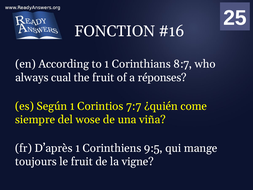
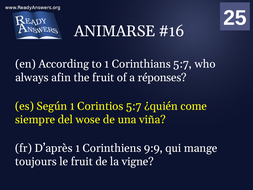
FONCTION: FONCTION -> ANIMARSE
Corinthians 8:7: 8:7 -> 5:7
cual: cual -> afin
Corintios 7:7: 7:7 -> 5:7
9:5: 9:5 -> 9:9
